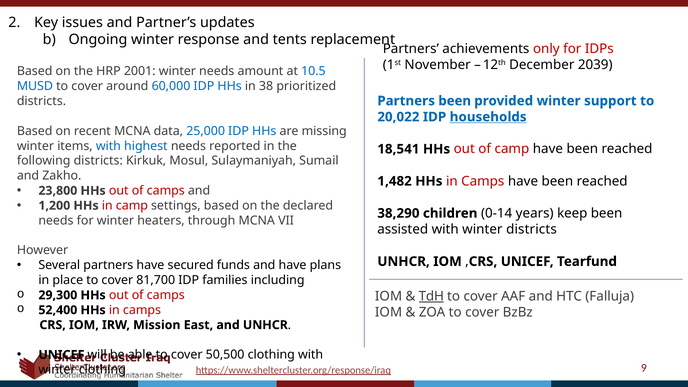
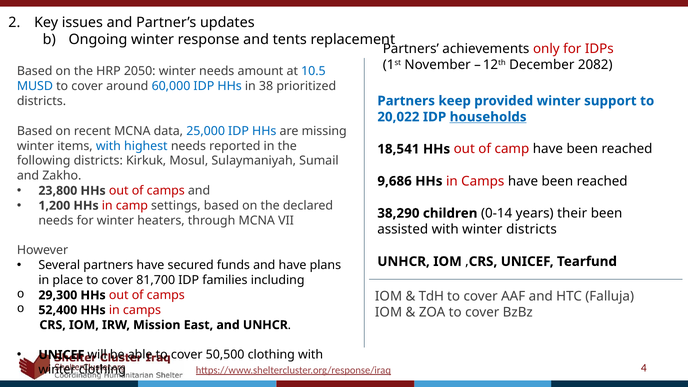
2039: 2039 -> 2082
2001: 2001 -> 2050
Partners been: been -> keep
1,482: 1,482 -> 9,686
keep: keep -> their
TdH underline: present -> none
9: 9 -> 4
